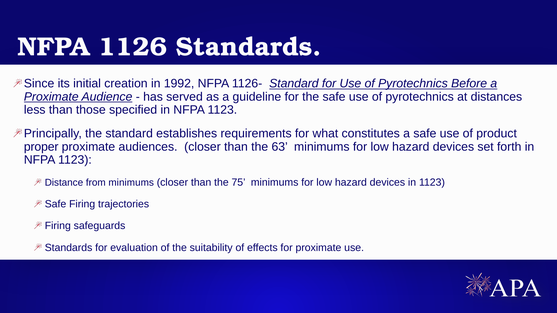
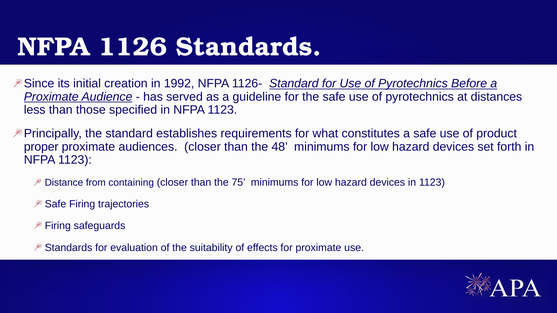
63: 63 -> 48
from minimums: minimums -> containing
